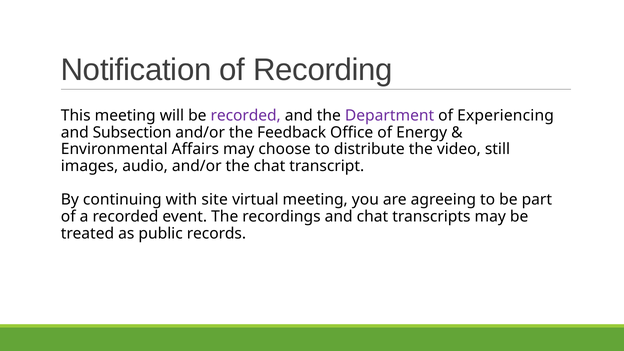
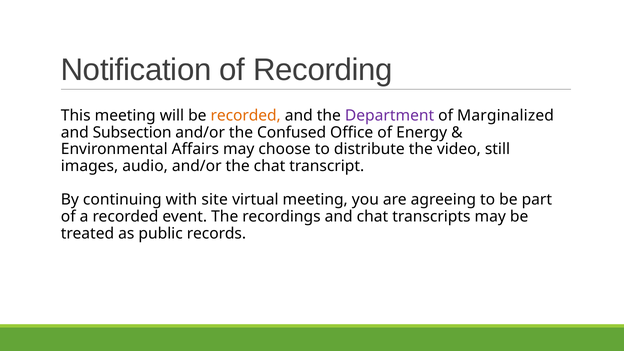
recorded at (246, 116) colour: purple -> orange
Experiencing: Experiencing -> Marginalized
Feedback: Feedback -> Confused
